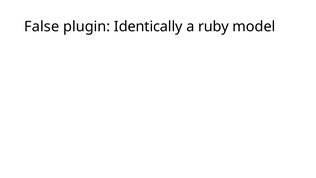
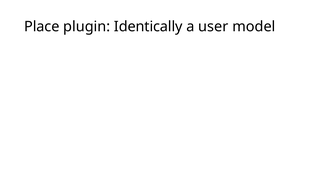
False: False -> Place
ruby: ruby -> user
